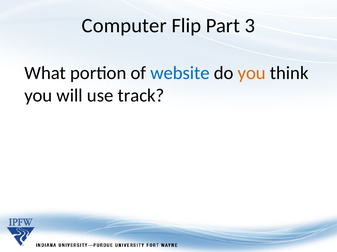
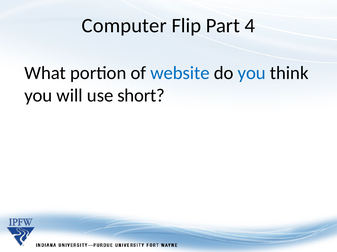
3: 3 -> 4
you at (252, 73) colour: orange -> blue
track: track -> short
